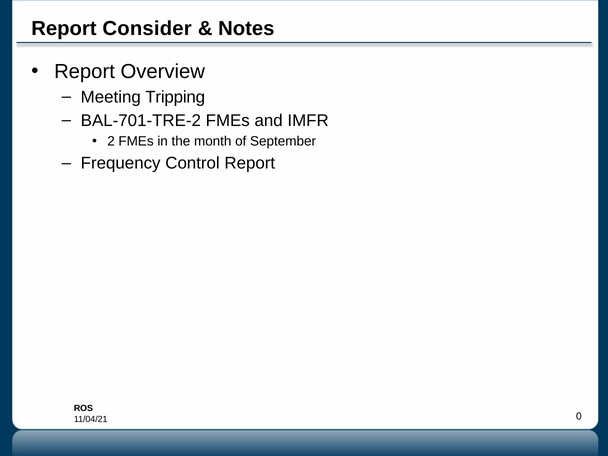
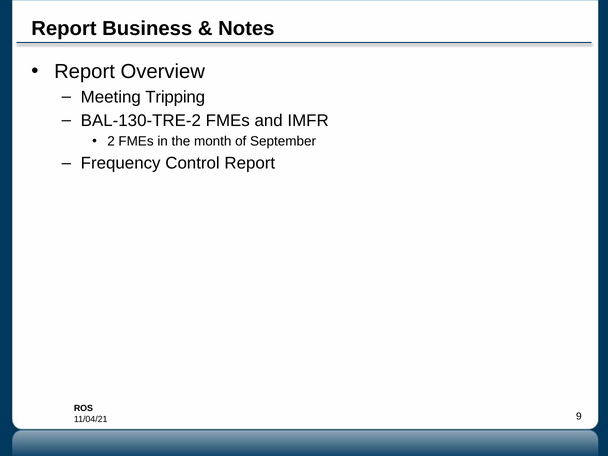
Consider: Consider -> Business
BAL-701-TRE-2: BAL-701-TRE-2 -> BAL-130-TRE-2
0: 0 -> 9
